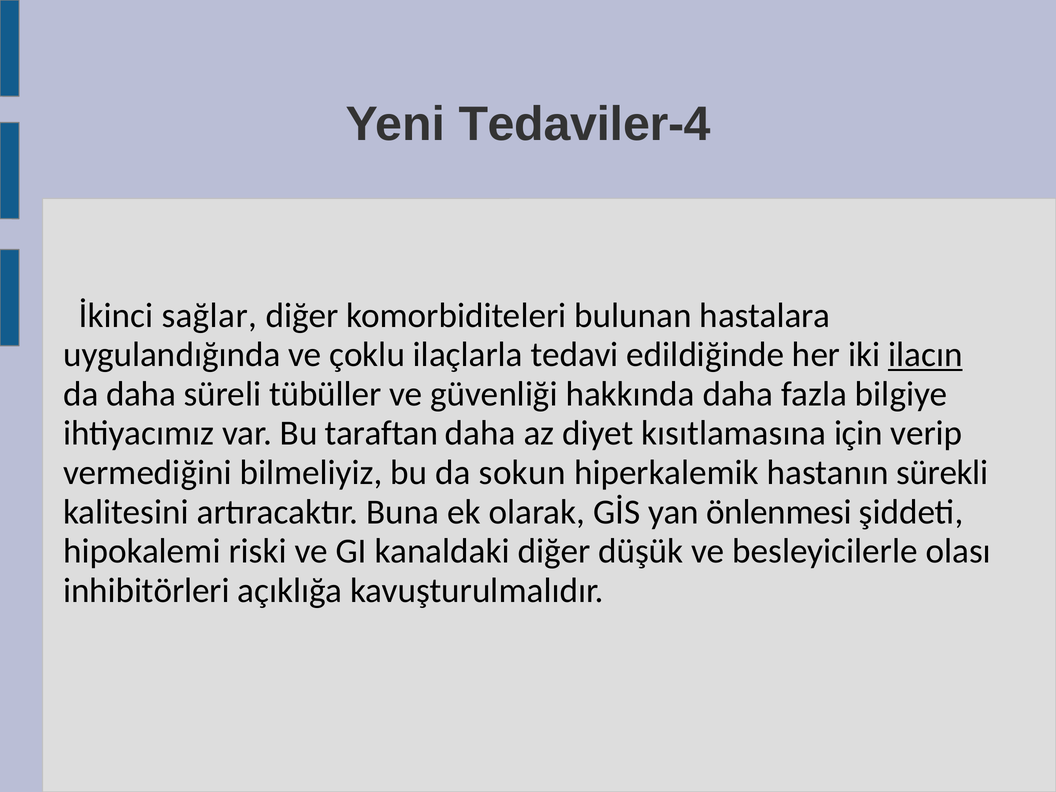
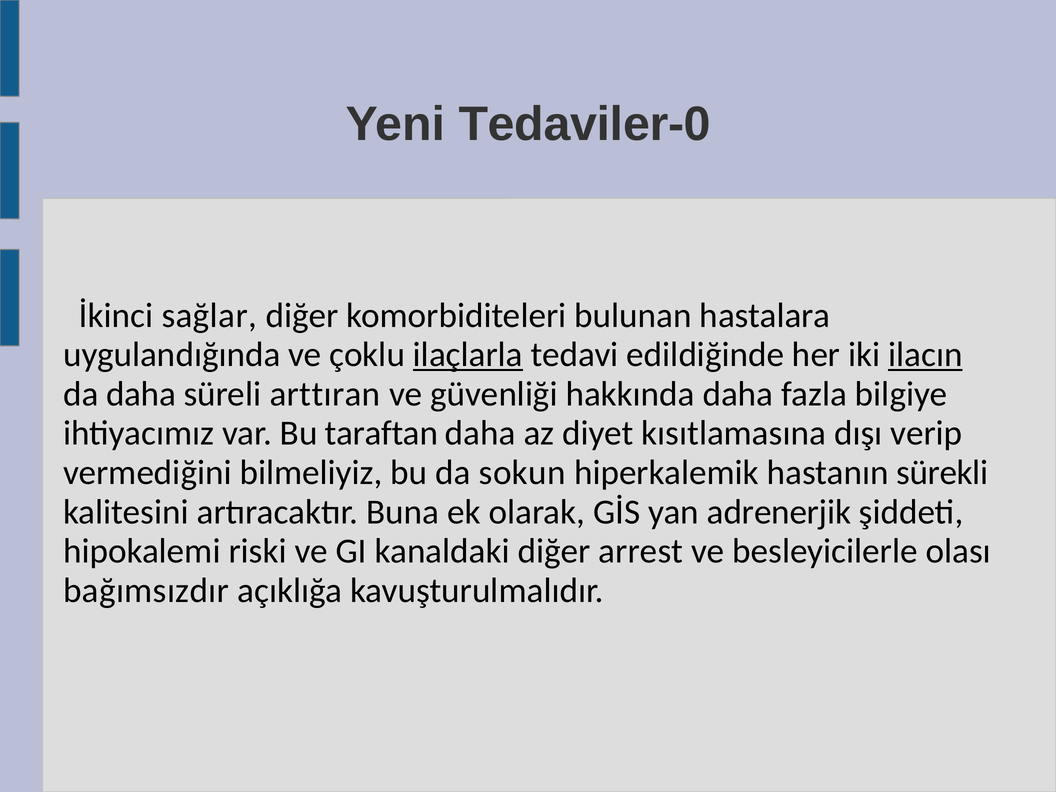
Tedaviler-4: Tedaviler-4 -> Tedaviler-0
ilaçlarla underline: none -> present
tübüller: tübüller -> arttıran
için: için -> dışı
önlenmesi: önlenmesi -> adrenerjik
düşük: düşük -> arrest
inhibitörleri: inhibitörleri -> bağımsızdır
